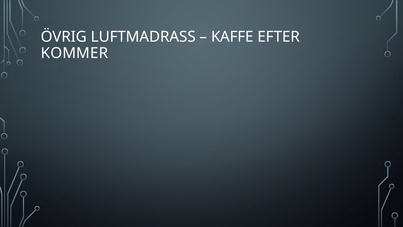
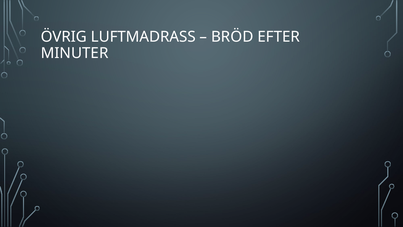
KAFFE: KAFFE -> BRÖD
KOMMER: KOMMER -> MINUTER
